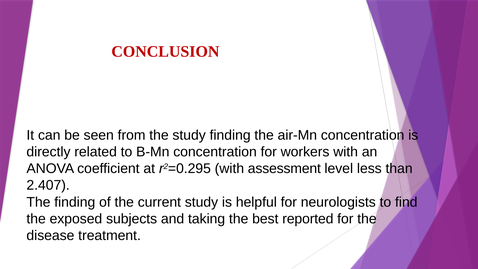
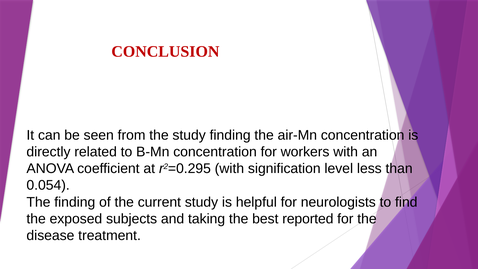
assessment: assessment -> signification
2.407: 2.407 -> 0.054
